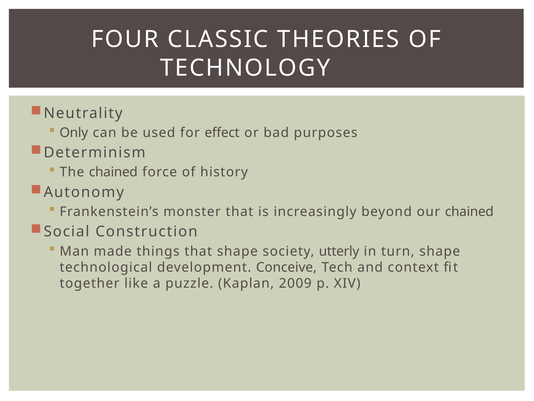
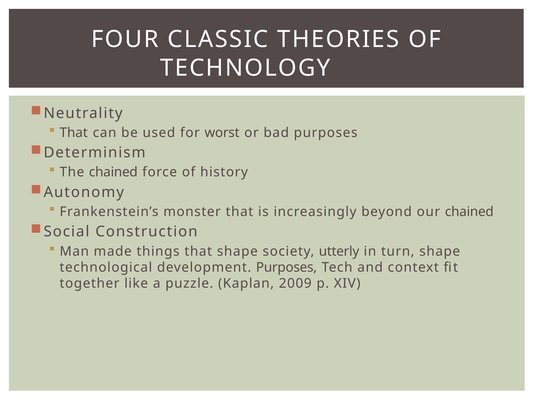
Only at (74, 133): Only -> That
effect: effect -> worst
development Conceive: Conceive -> Purposes
